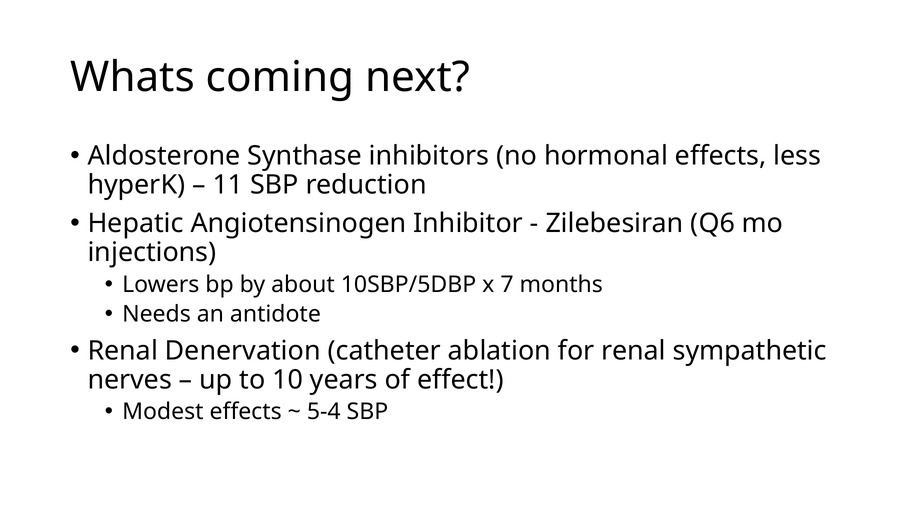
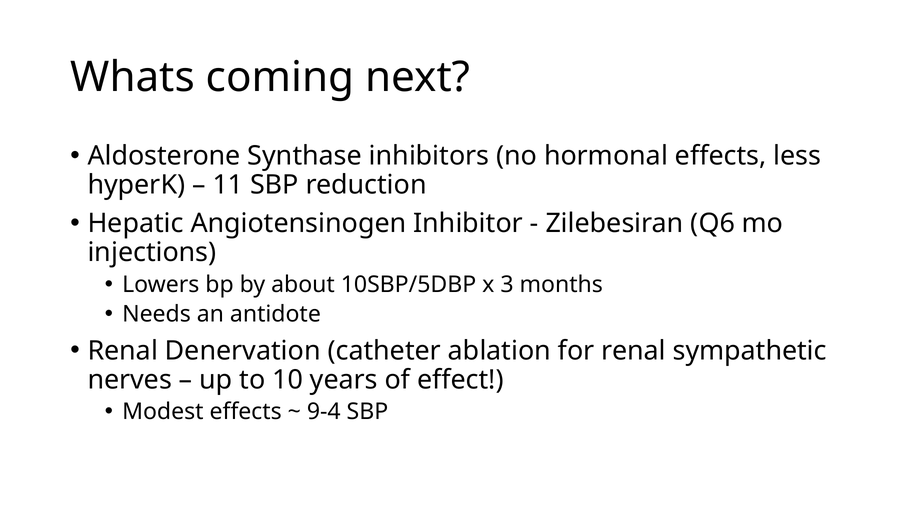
7: 7 -> 3
5-4: 5-4 -> 9-4
